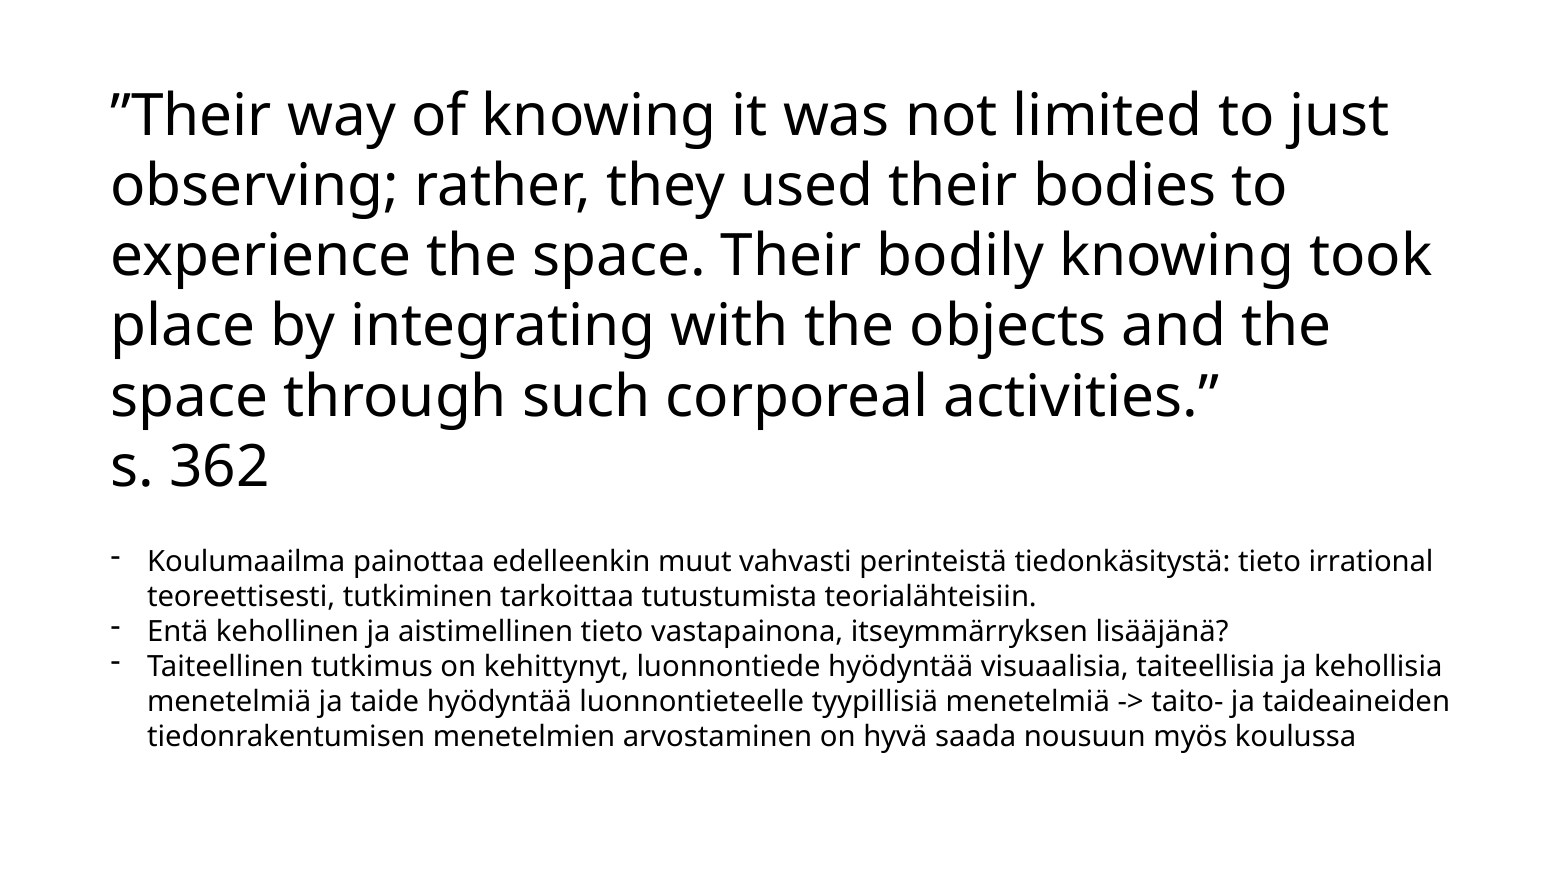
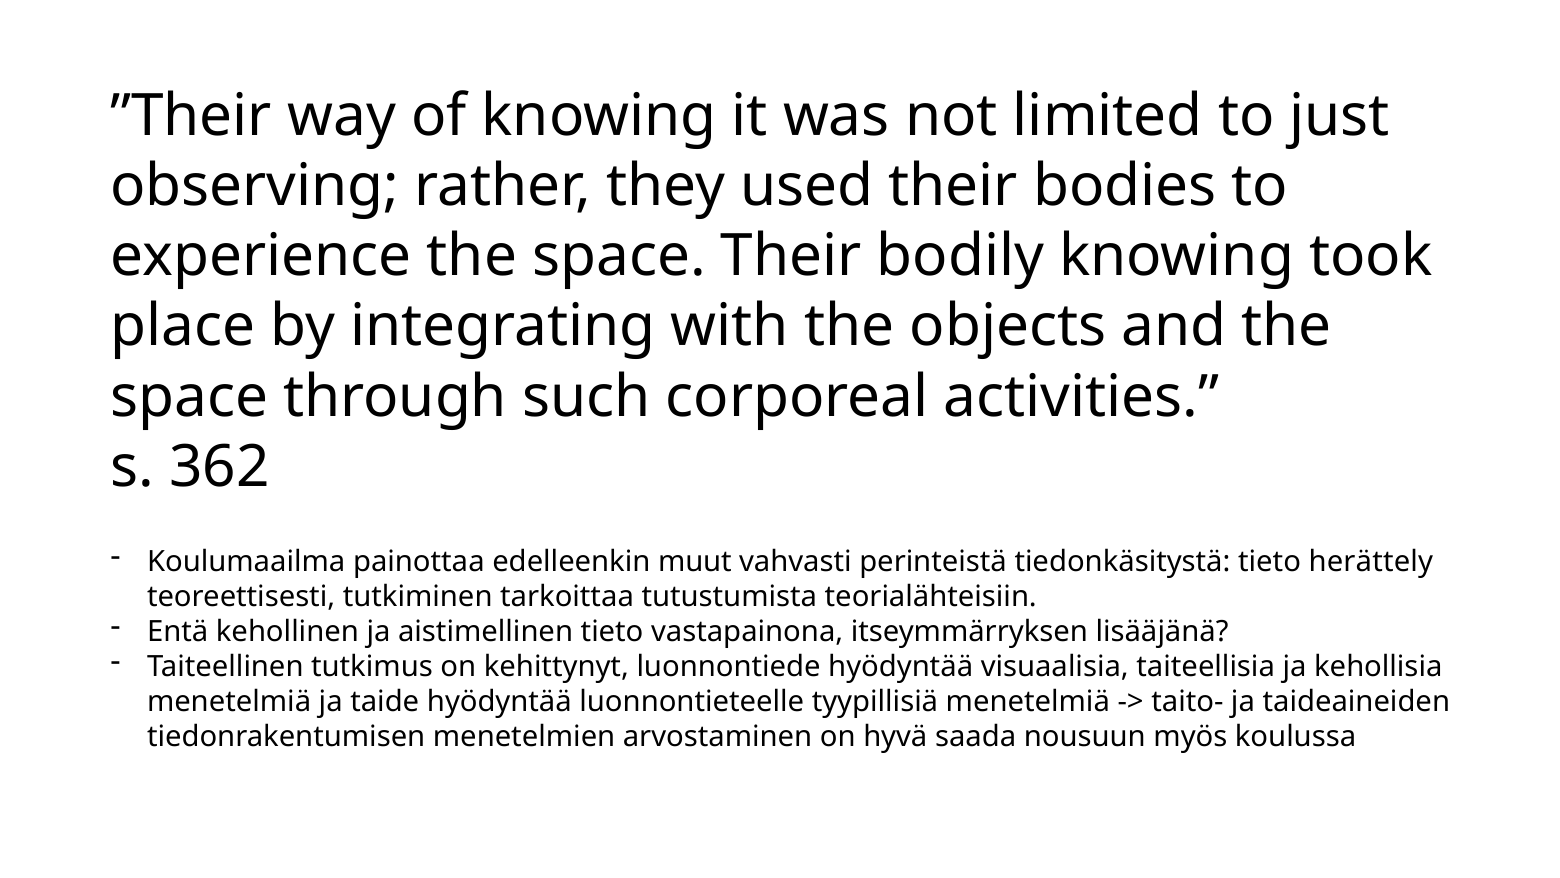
irrational: irrational -> herättely
